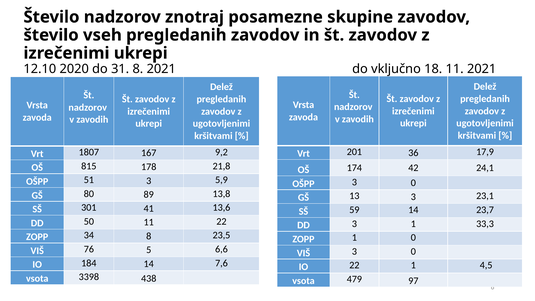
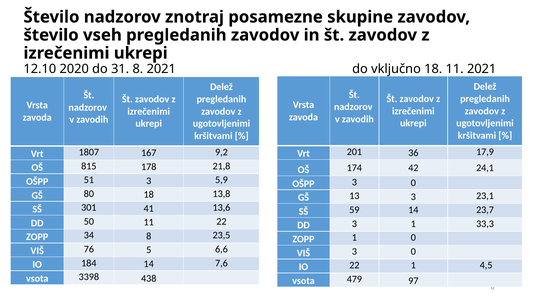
80 89: 89 -> 18
